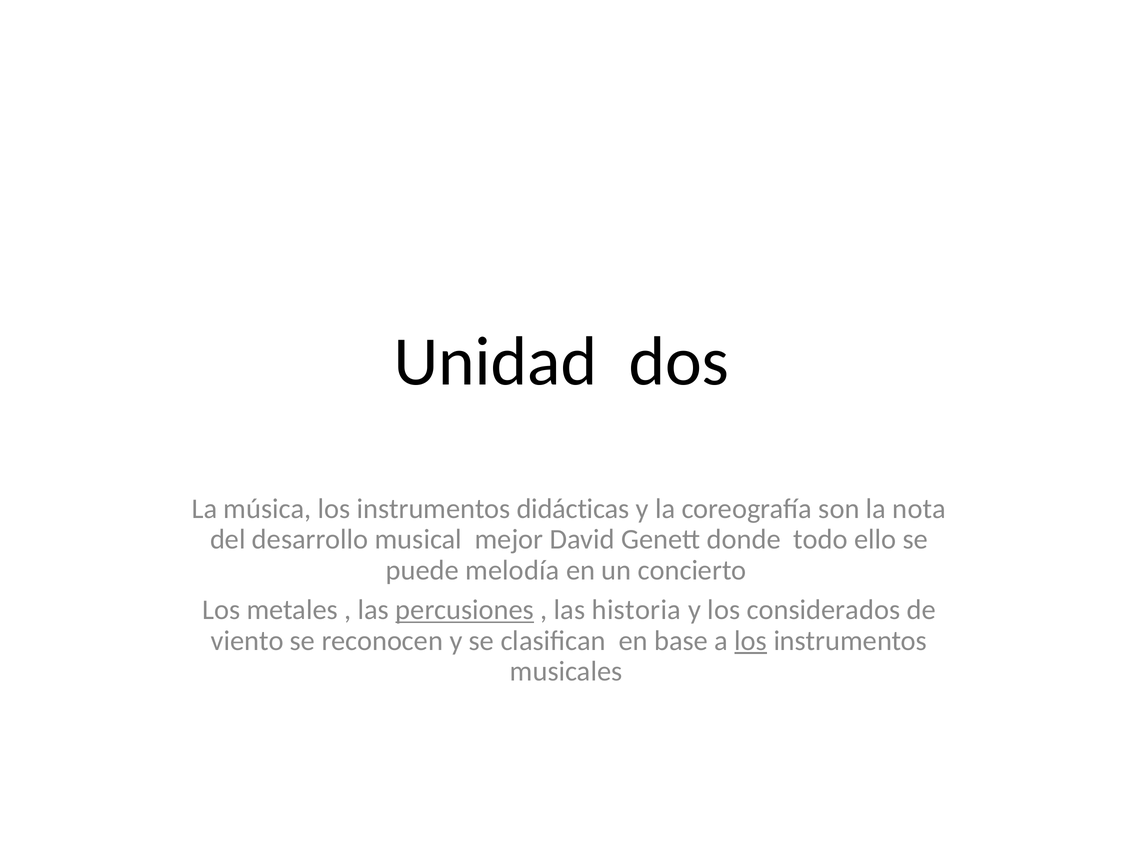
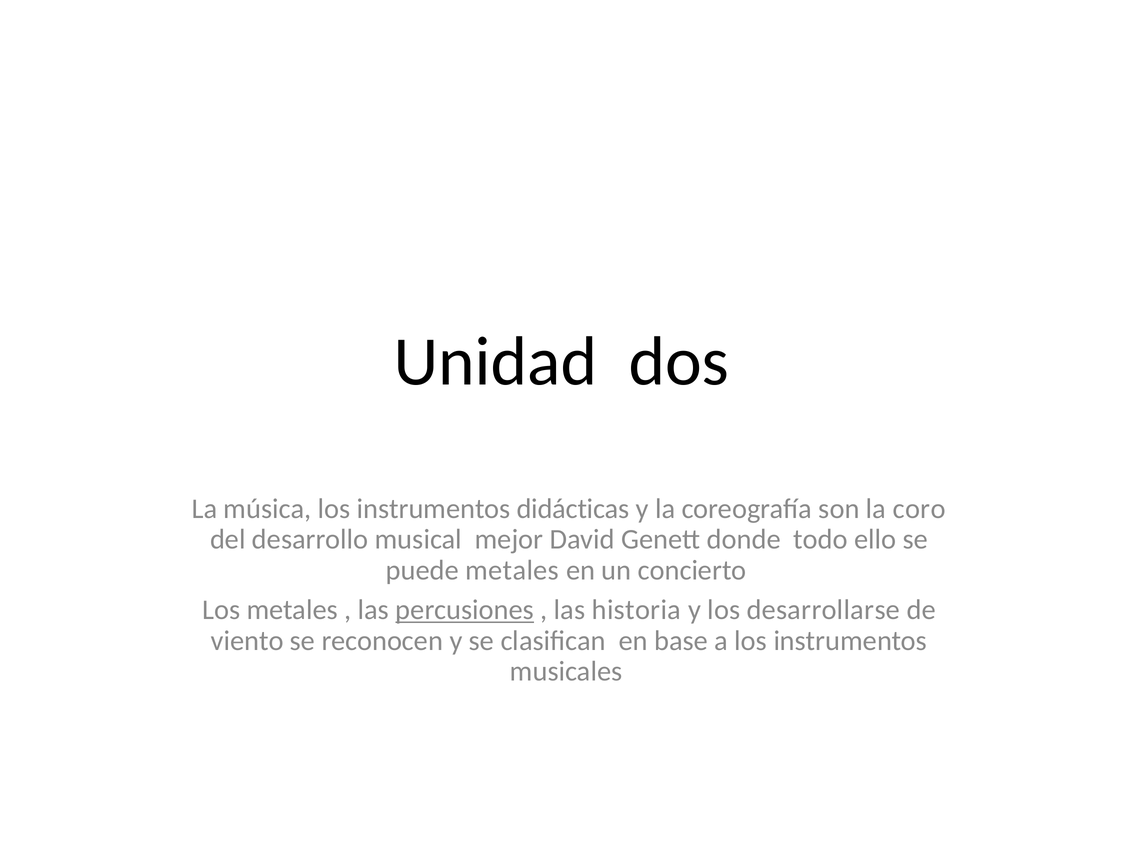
nota: nota -> coro
puede melodía: melodía -> metales
considerados: considerados -> desarrollarse
los at (751, 641) underline: present -> none
